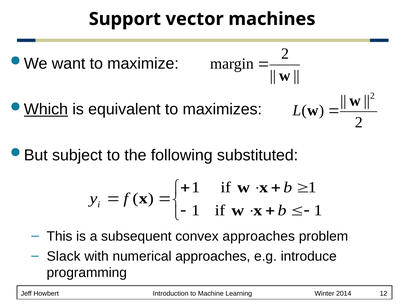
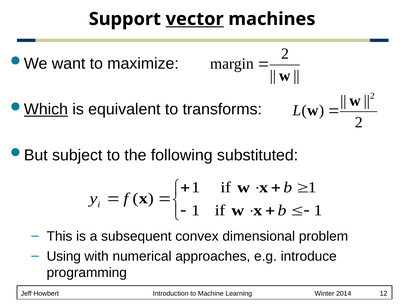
vector underline: none -> present
maximizes: maximizes -> transforms
convex approaches: approaches -> dimensional
Slack: Slack -> Using
